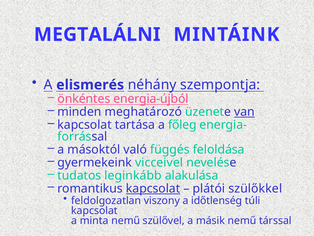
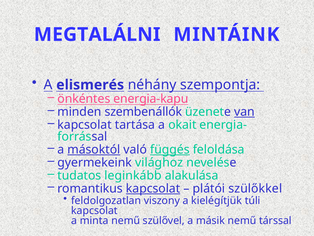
energia-újból: energia-újból -> energia-kapu
meghatározó: meghatározó -> szembenállók
főleg: főleg -> okait
másoktól underline: none -> present
függés underline: none -> present
vicceivel: vicceivel -> világhoz
időtlenség: időtlenség -> kielégítjük
